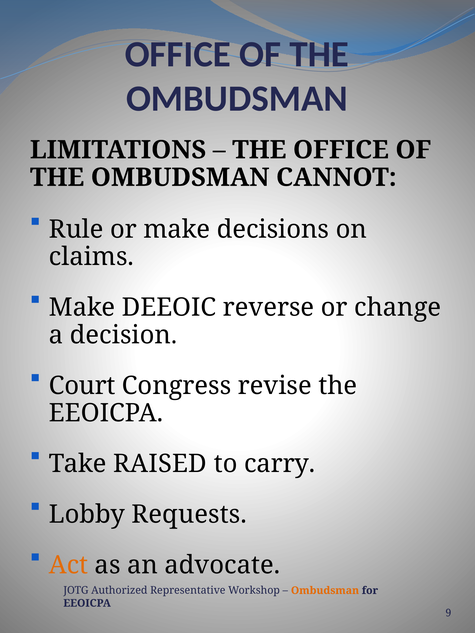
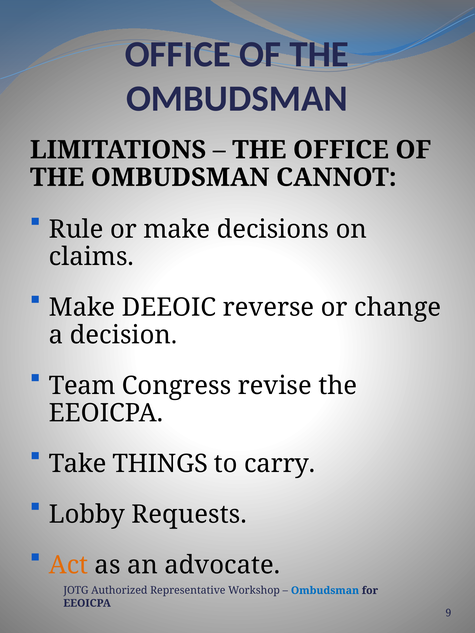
Court: Court -> Team
RAISED: RAISED -> THINGS
Ombudsman at (325, 591) colour: orange -> blue
